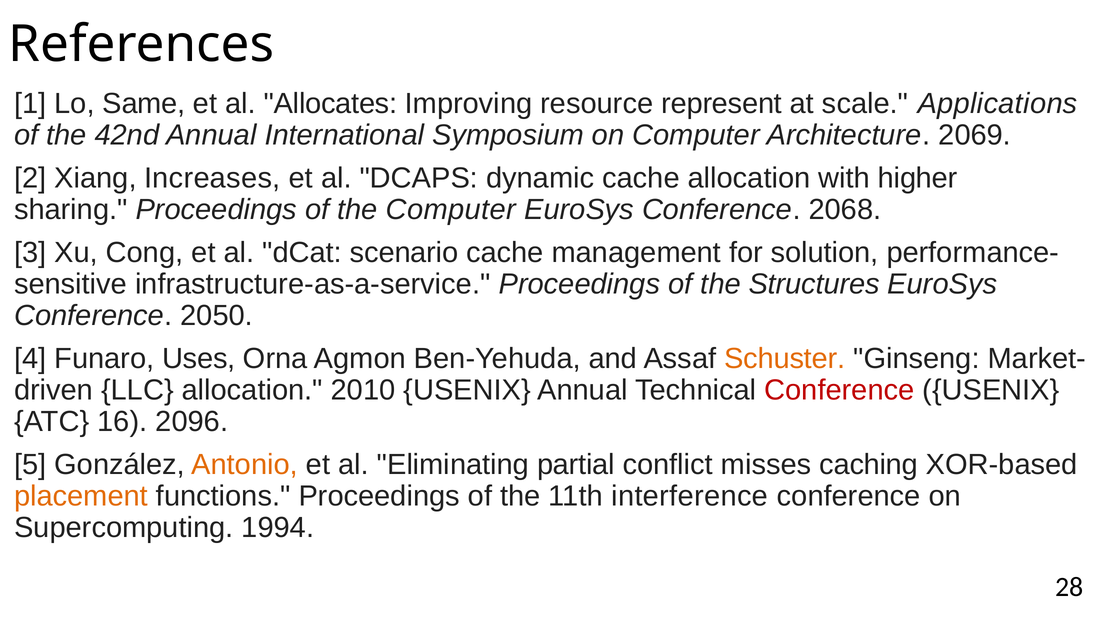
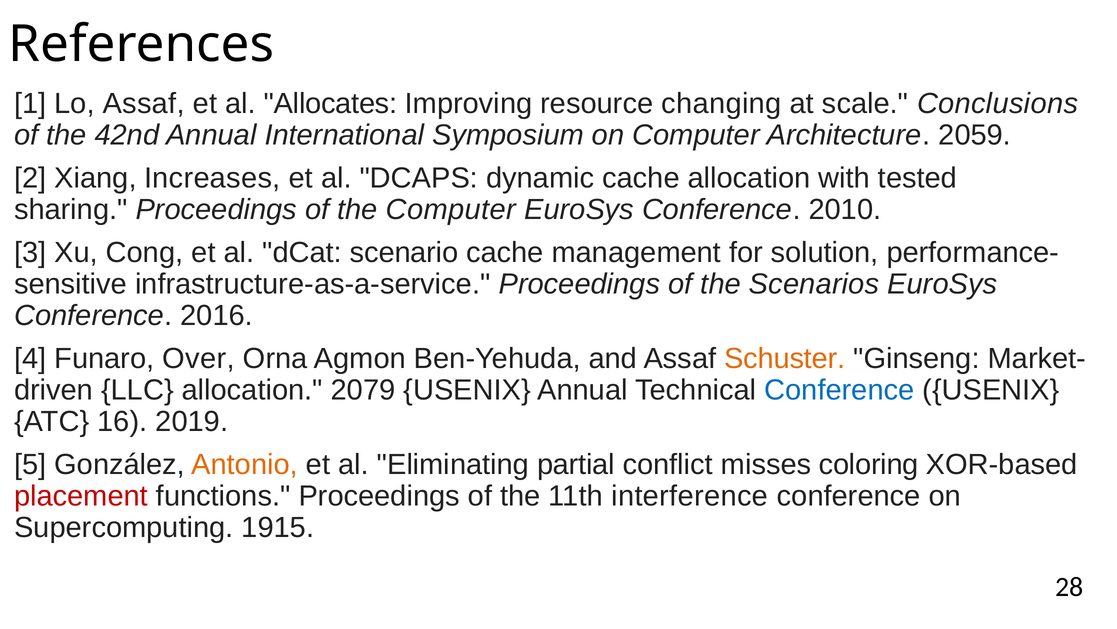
Lo Same: Same -> Assaf
represent: represent -> changing
Applications: Applications -> Conclusions
2069: 2069 -> 2059
higher: higher -> tested
2068: 2068 -> 2010
Structures: Structures -> Scenarios
2050: 2050 -> 2016
Uses: Uses -> Over
2010: 2010 -> 2079
Conference at (839, 390) colour: red -> blue
2096: 2096 -> 2019
caching: caching -> coloring
placement colour: orange -> red
1994: 1994 -> 1915
